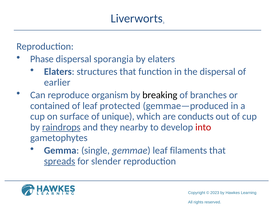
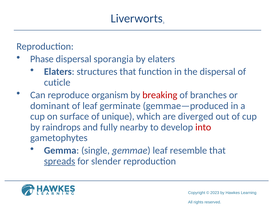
earlier: earlier -> cuticle
breaking colour: black -> red
contained: contained -> dominant
protected: protected -> germinate
conducts: conducts -> diverged
raindrops underline: present -> none
they: they -> fully
filaments: filaments -> resemble
